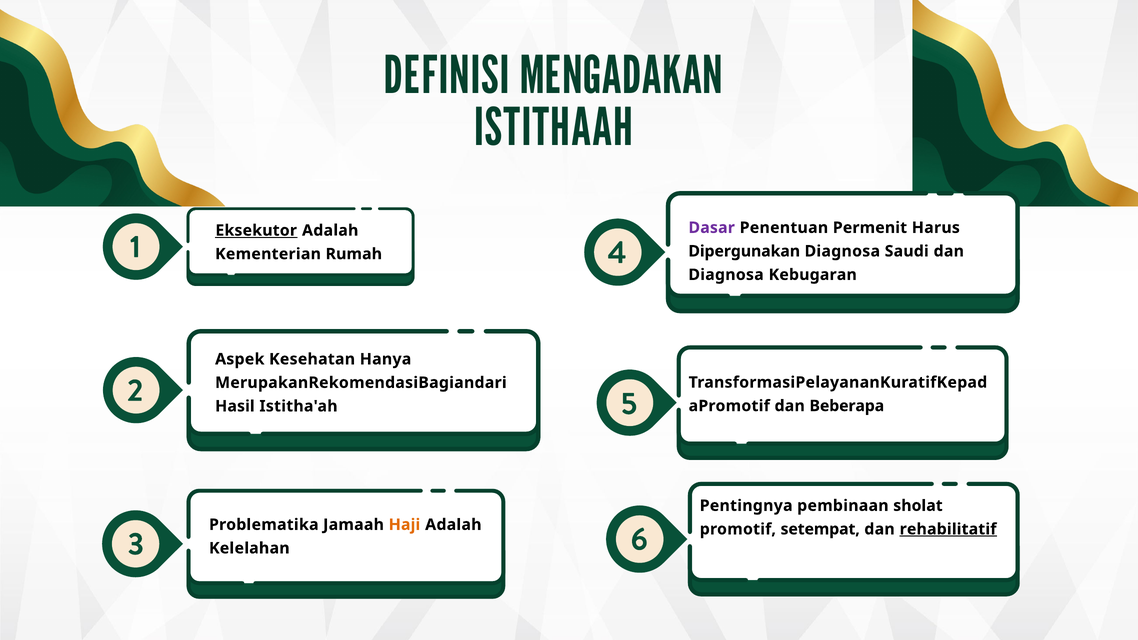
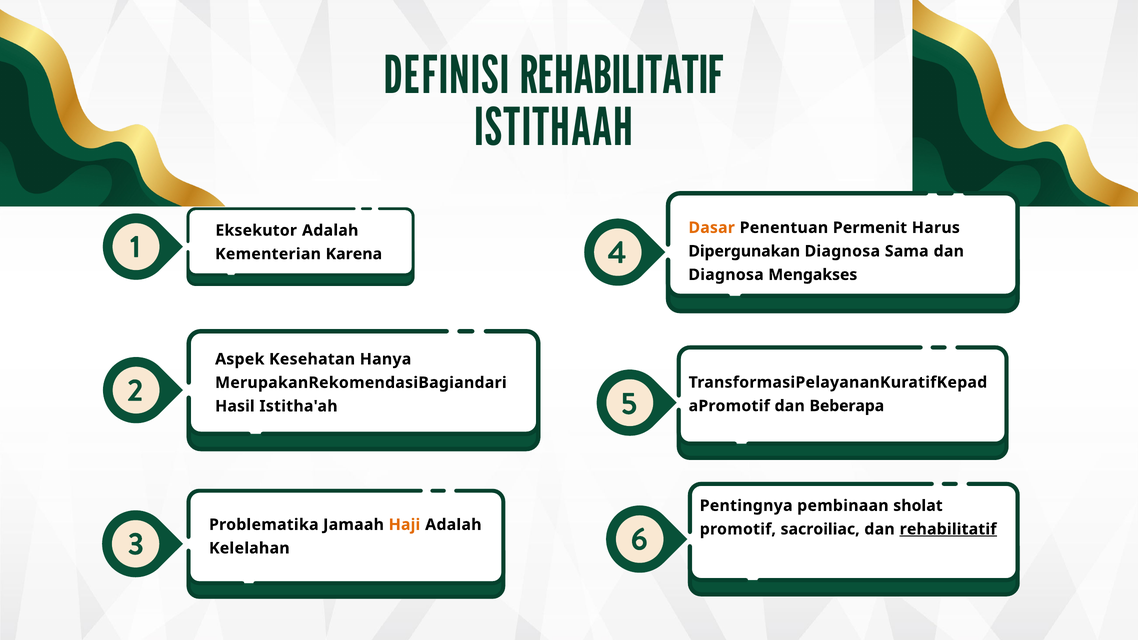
DEFINISI MENGADAKAN: MENGADAKAN -> REHABILITATIF
Dasar colour: purple -> orange
Eksekutor underline: present -> none
Saudi: Saudi -> Sama
Rumah: Rumah -> Karena
Kebugaran: Kebugaran -> Mengakses
setempat: setempat -> sacroiliac
